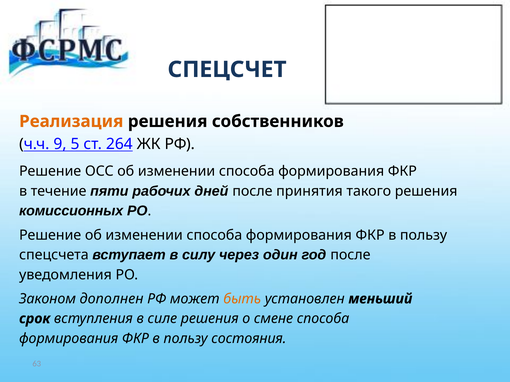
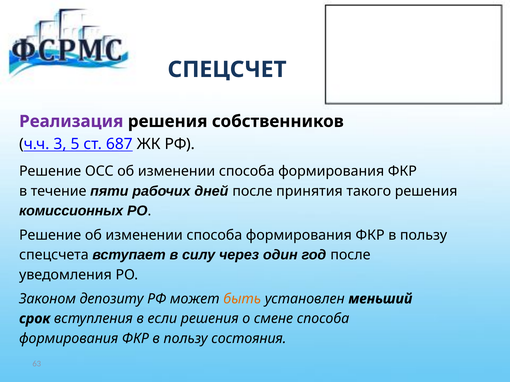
Реализация colour: orange -> purple
9: 9 -> 3
264: 264 -> 687
дополнен: дополнен -> депозиту
силе: силе -> если
